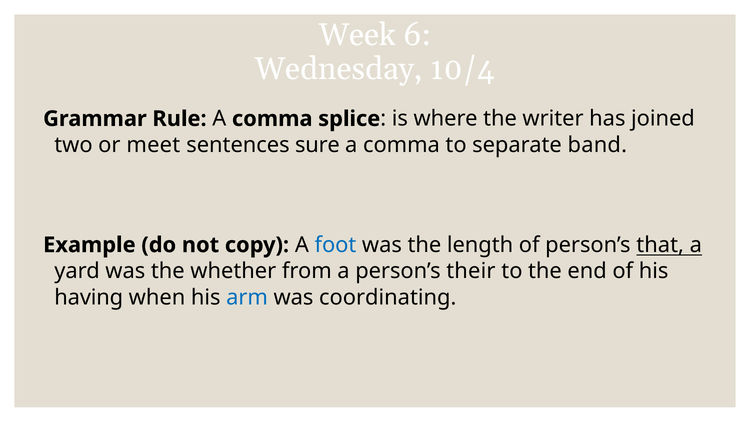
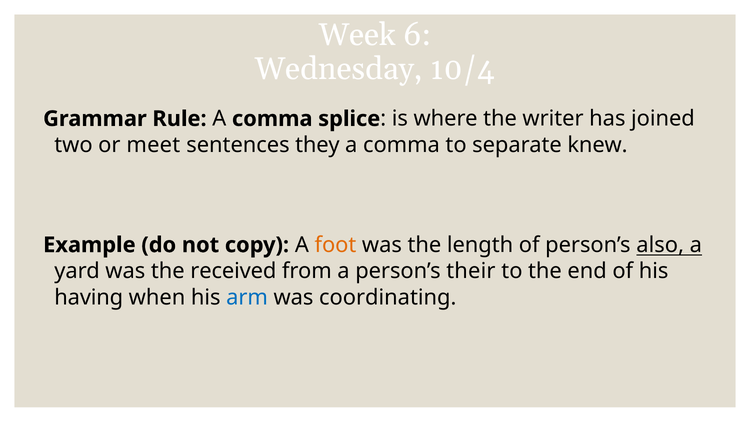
sure: sure -> they
band: band -> knew
foot colour: blue -> orange
that: that -> also
whether: whether -> received
